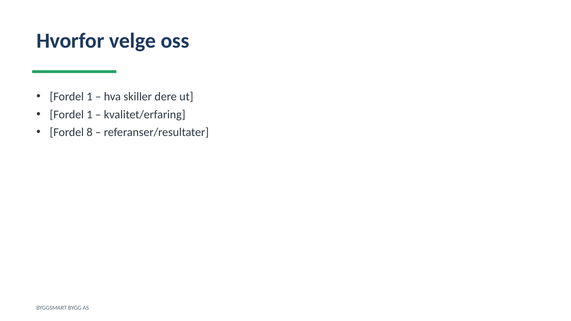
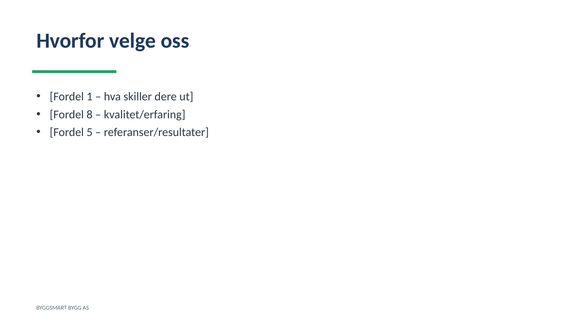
1 at (90, 115): 1 -> 8
8: 8 -> 5
